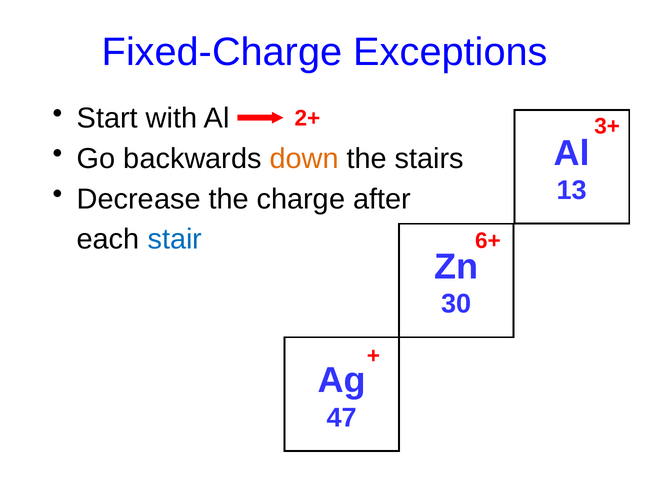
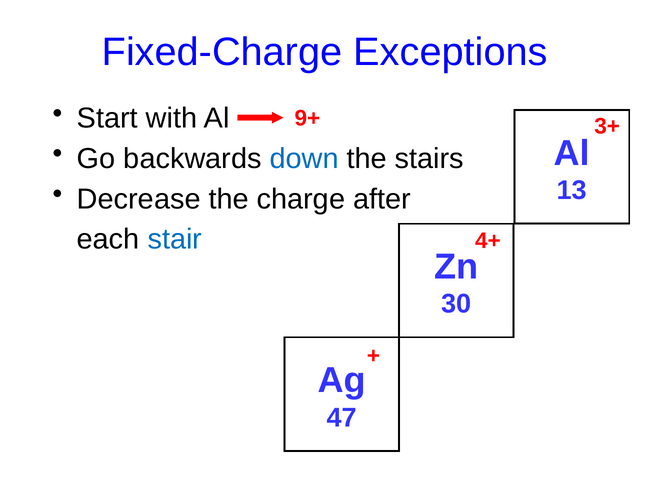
2+: 2+ -> 9+
down colour: orange -> blue
6+: 6+ -> 4+
